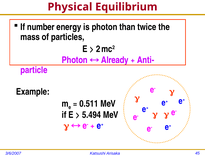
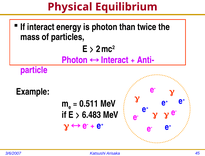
If number: number -> interact
Already at (115, 60): Already -> Interact
5.494: 5.494 -> 6.483
